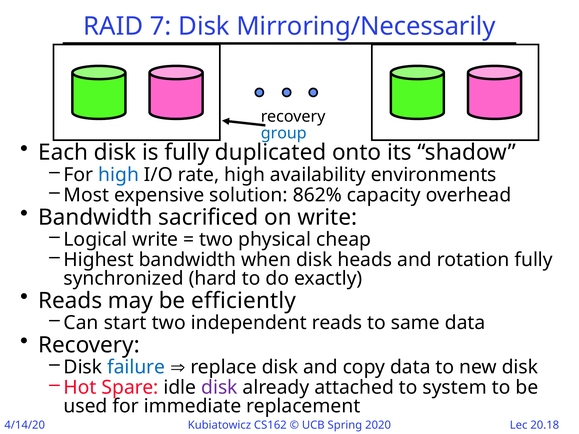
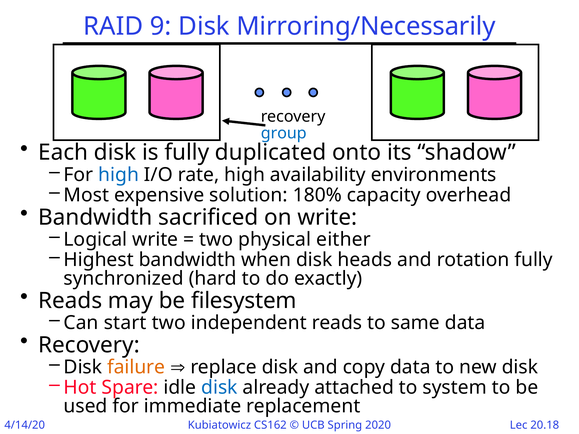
7: 7 -> 9
862%: 862% -> 180%
cheap: cheap -> either
efficiently: efficiently -> filesystem
failure colour: blue -> orange
disk at (219, 388) colour: purple -> blue
